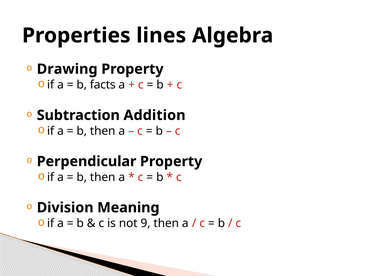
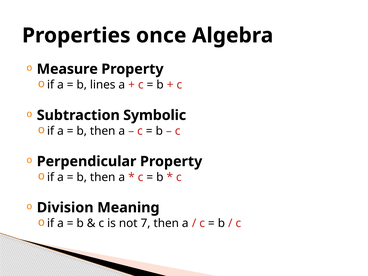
lines: lines -> once
Drawing: Drawing -> Measure
facts: facts -> lines
Addition: Addition -> Symbolic
9: 9 -> 7
